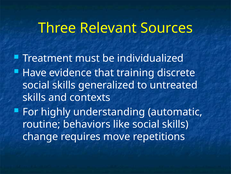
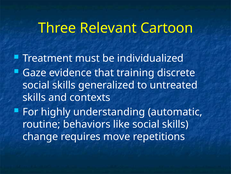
Sources: Sources -> Cartoon
Have: Have -> Gaze
